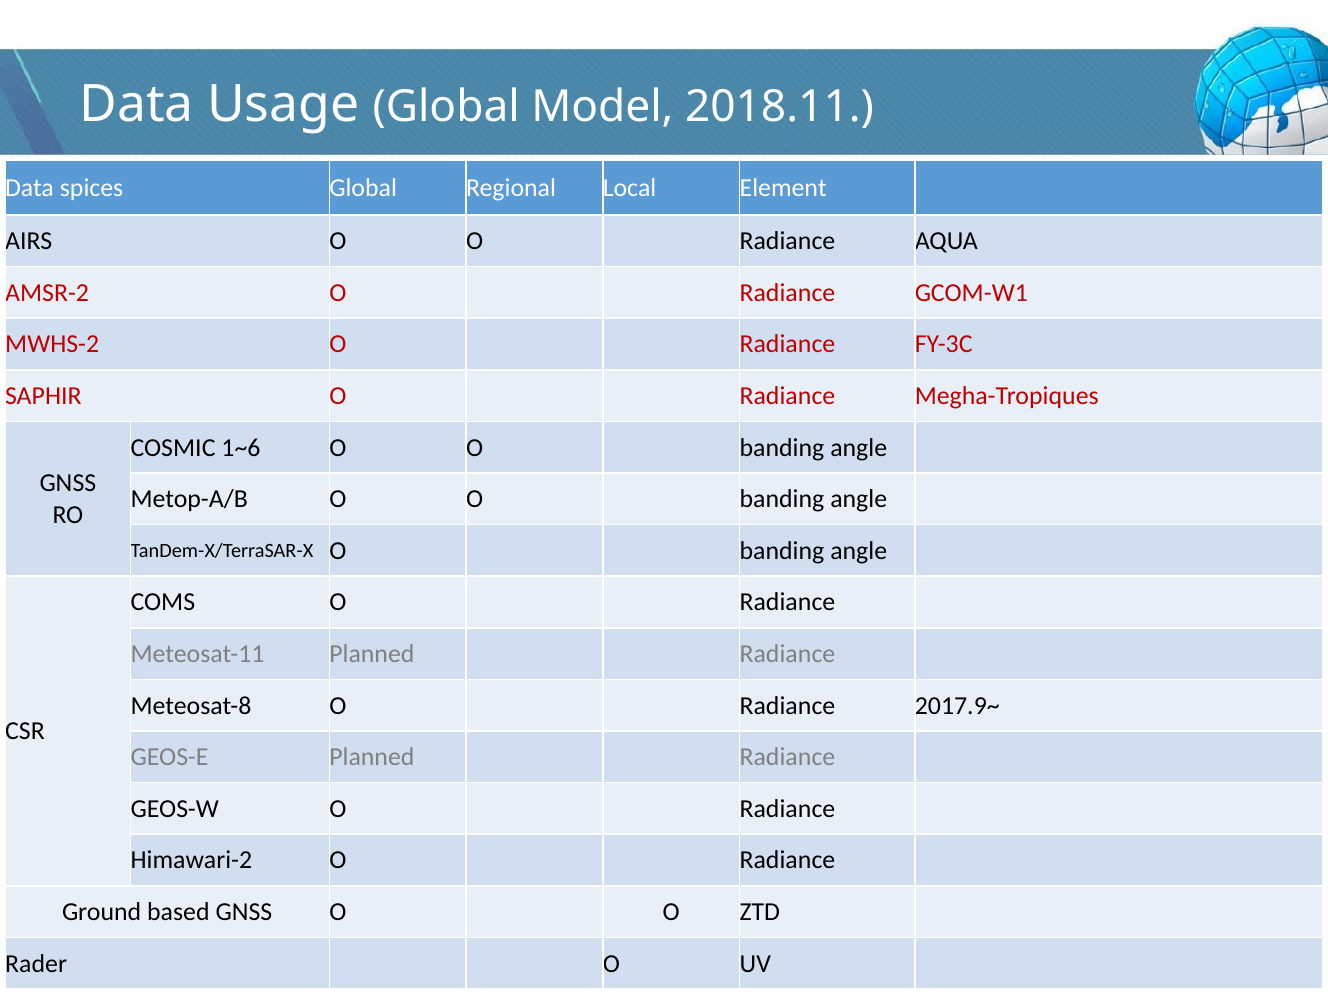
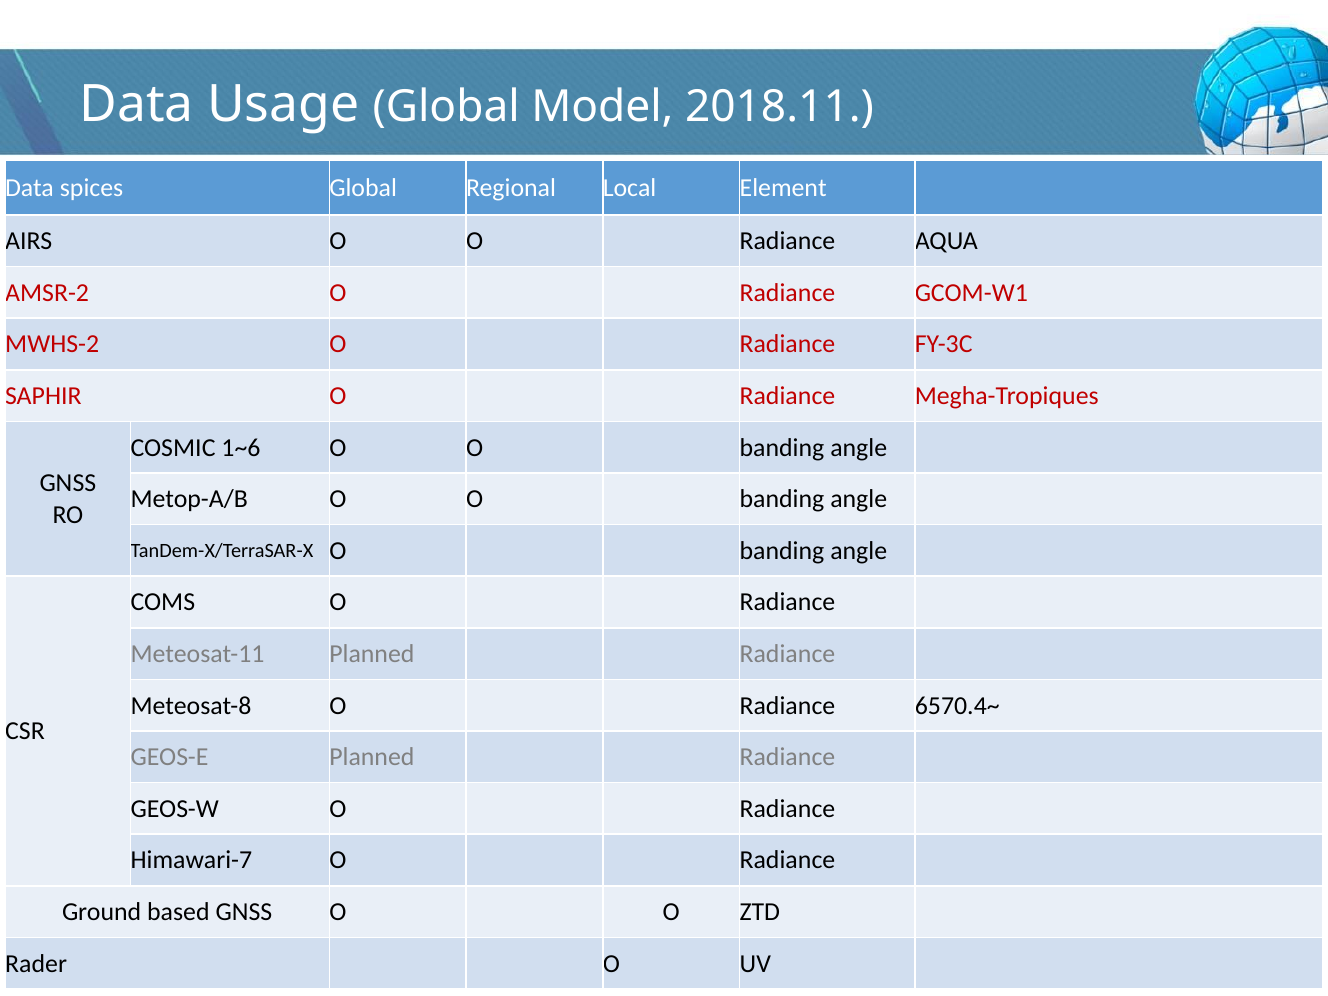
2017.9~: 2017.9~ -> 6570.4~
Himawari-2: Himawari-2 -> Himawari-7
